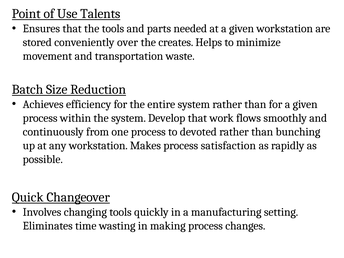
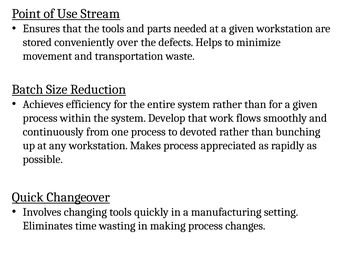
Talents: Talents -> Stream
creates: creates -> defects
satisfaction: satisfaction -> appreciated
